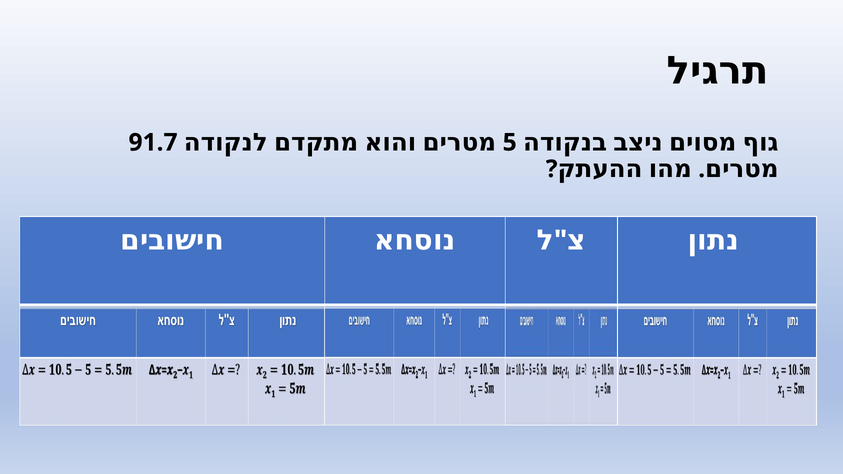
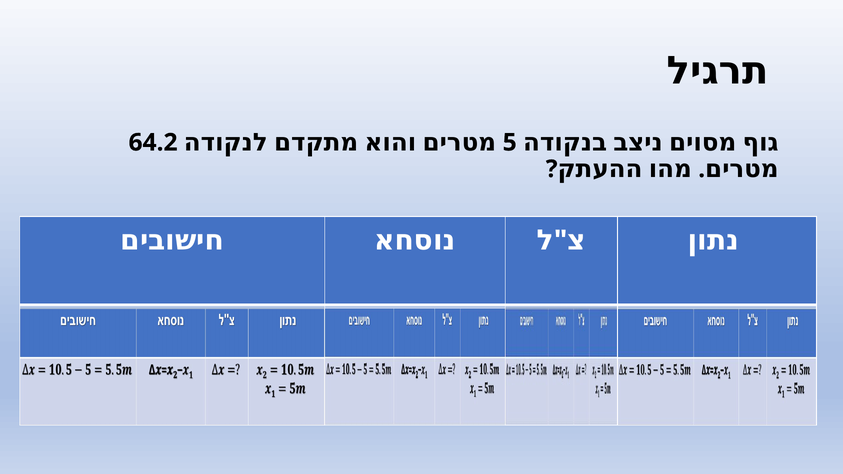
91.7: 91.7 -> 64.2
